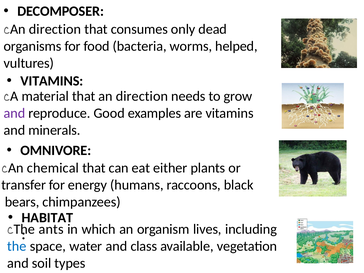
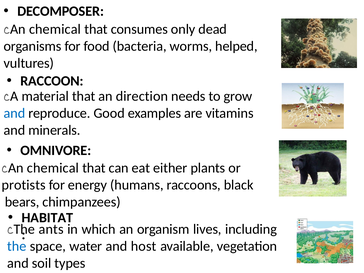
direction at (55, 29): direction -> chemical
VITAMINS at (52, 81): VITAMINS -> RACCOON
and at (14, 113) colour: purple -> blue
transfer: transfer -> protists
class: class -> host
